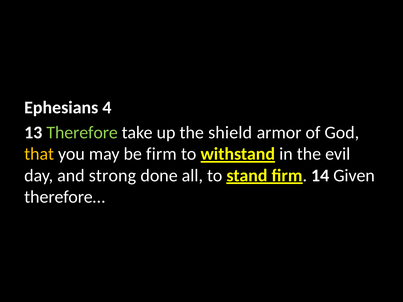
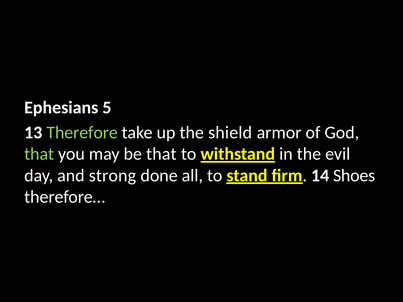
4: 4 -> 5
that at (39, 154) colour: yellow -> light green
be firm: firm -> that
Given: Given -> Shoes
